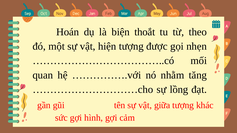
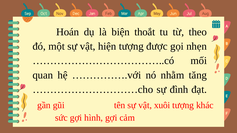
lồng: lồng -> đình
giữa: giữa -> xuôi
